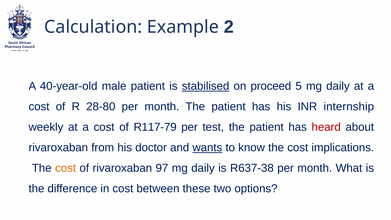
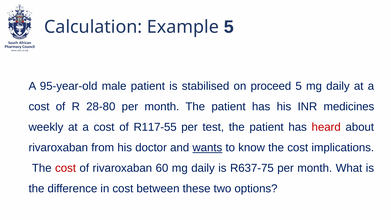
Example 2: 2 -> 5
40-year-old: 40-year-old -> 95-year-old
stabilised underline: present -> none
internship: internship -> medicines
R117-79: R117-79 -> R117-55
cost at (66, 168) colour: orange -> red
97: 97 -> 60
R637-38: R637-38 -> R637-75
